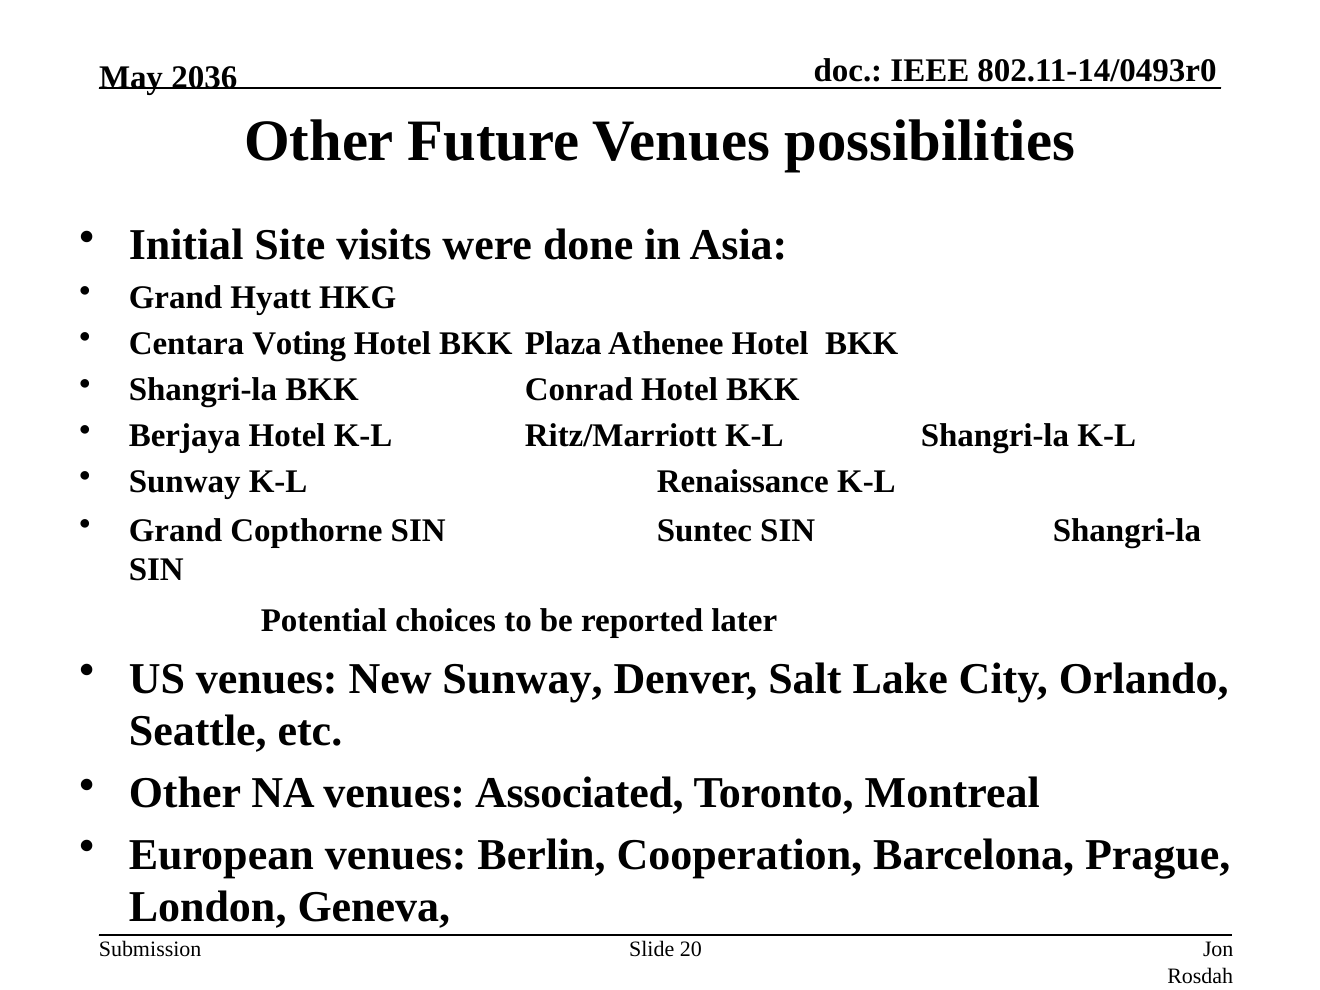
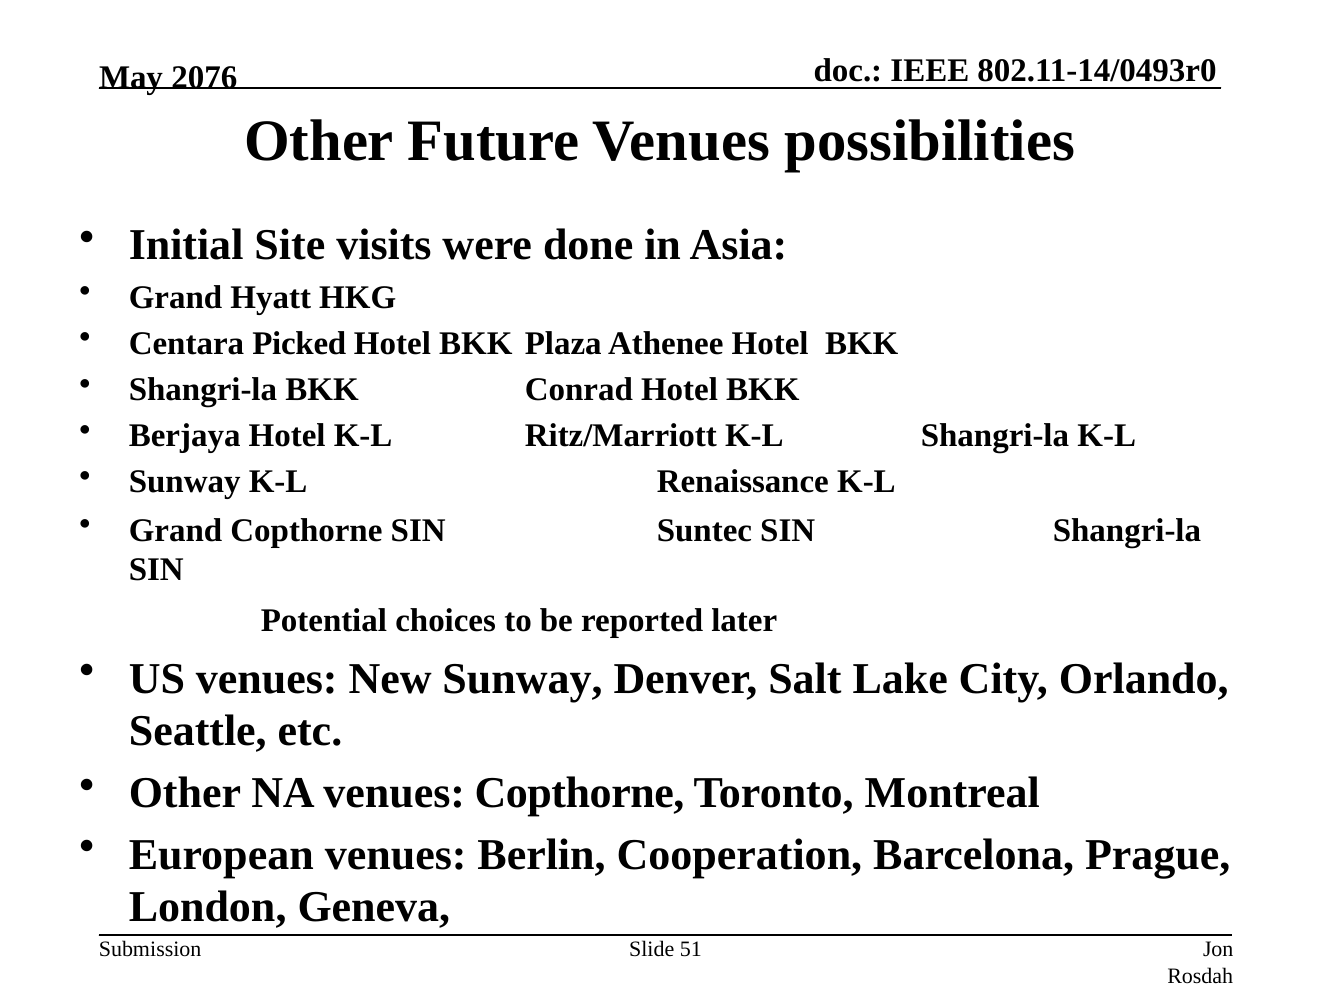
2036: 2036 -> 2076
Voting: Voting -> Picked
venues Associated: Associated -> Copthorne
20: 20 -> 51
